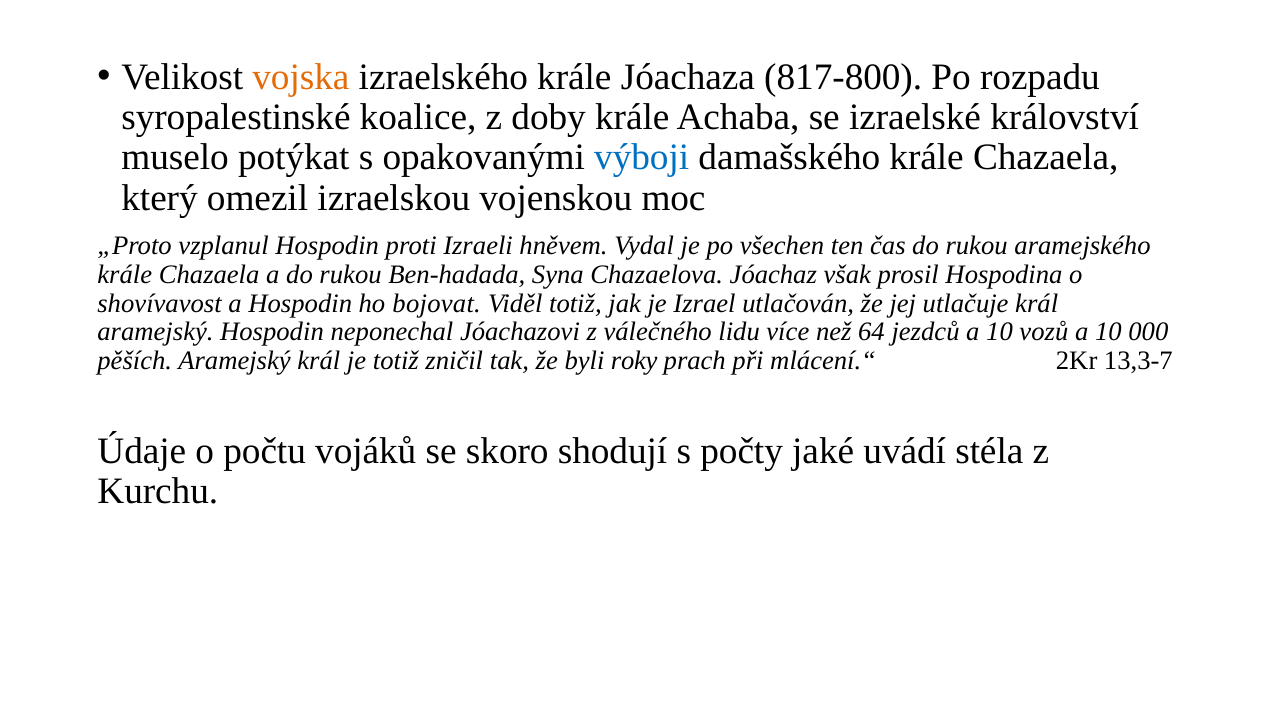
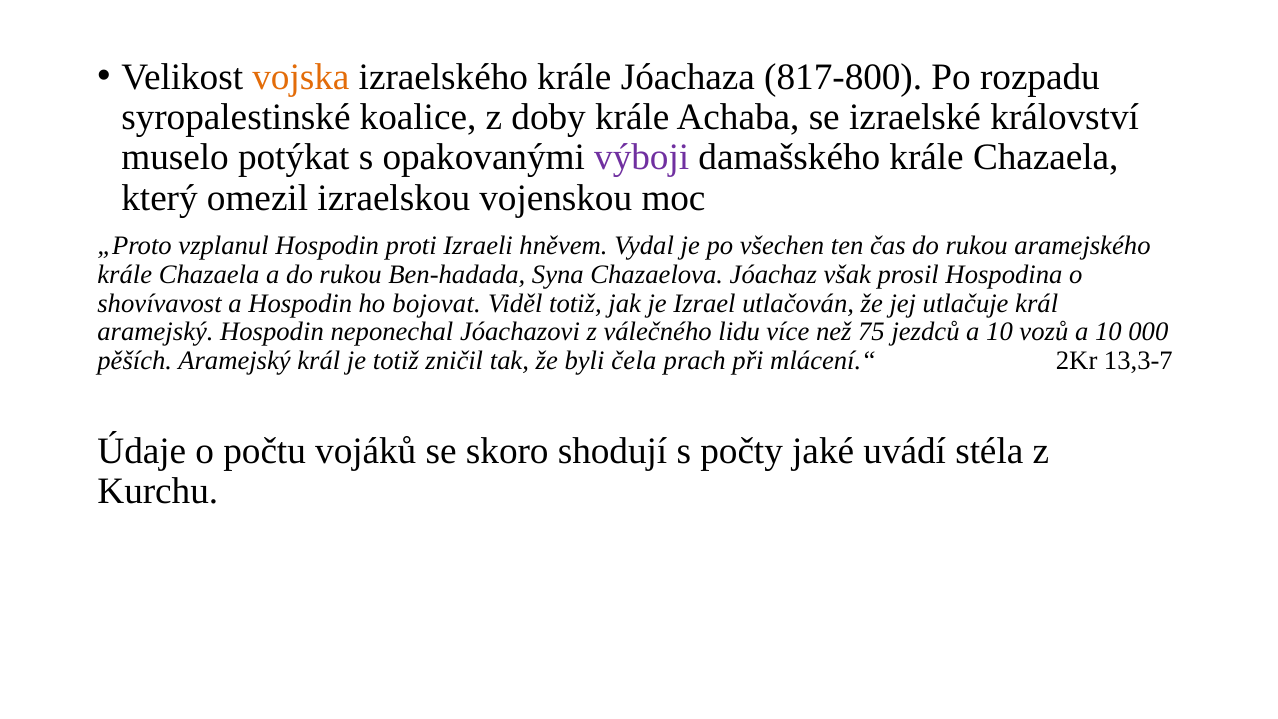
výboji colour: blue -> purple
64: 64 -> 75
roky: roky -> čela
